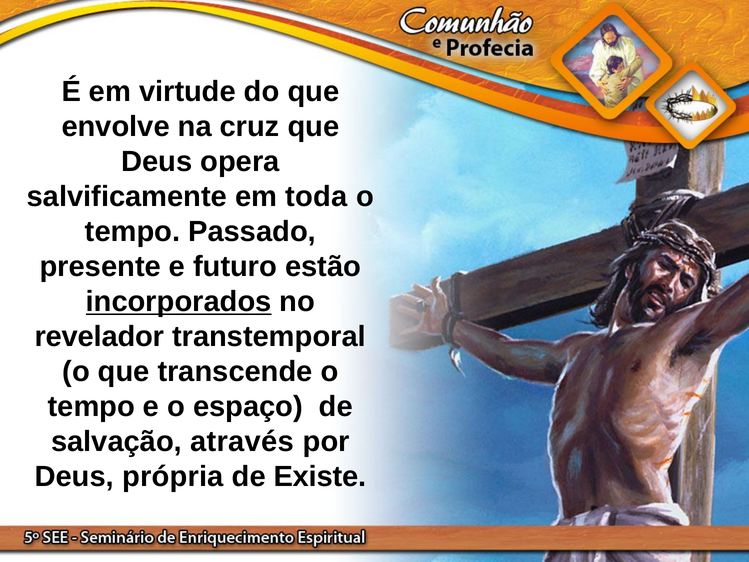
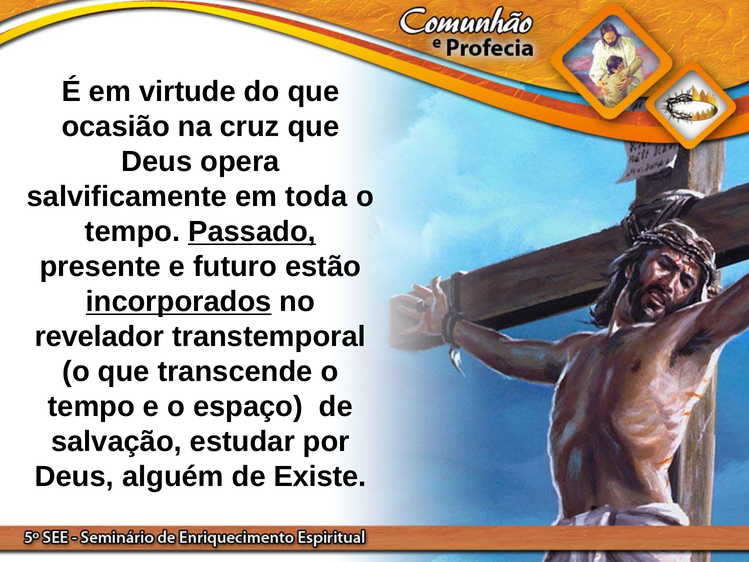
envolve: envolve -> ocasião
Passado underline: none -> present
através: através -> estudar
própria: própria -> alguém
